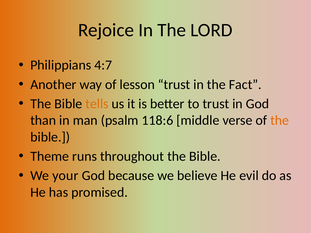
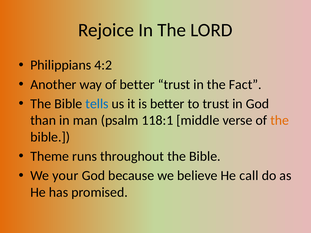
4:7: 4:7 -> 4:2
of lesson: lesson -> better
tells colour: orange -> blue
118:6: 118:6 -> 118:1
evil: evil -> call
